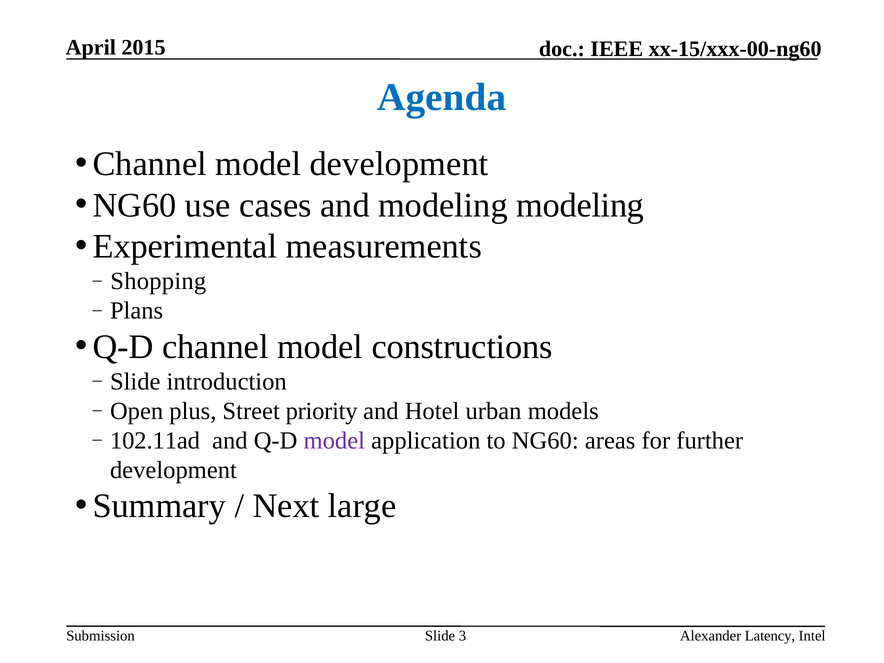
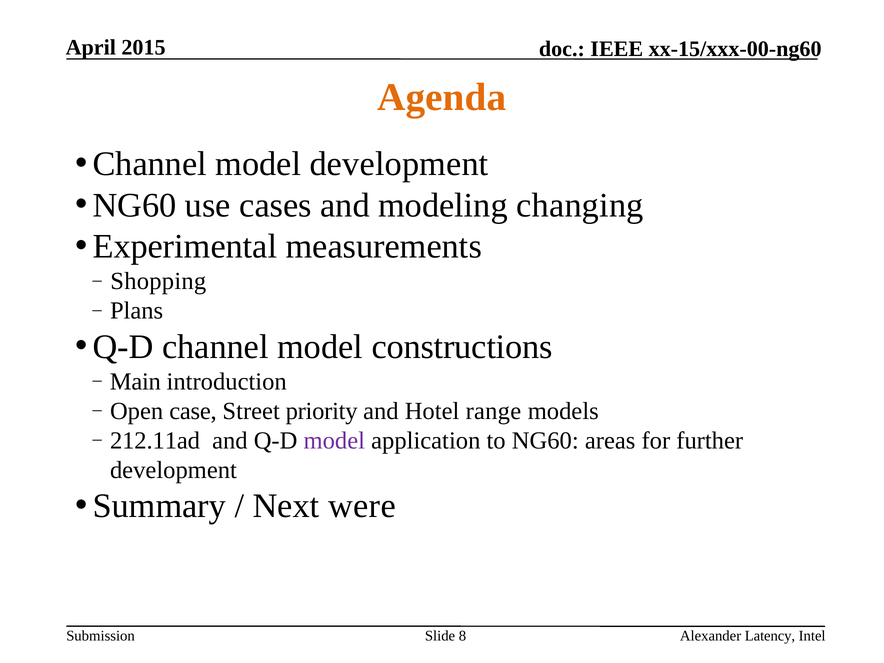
Agenda colour: blue -> orange
modeling modeling: modeling -> changing
Slide at (135, 382): Slide -> Main
plus: plus -> case
urban: urban -> range
102.11ad: 102.11ad -> 212.11ad
large: large -> were
3: 3 -> 8
